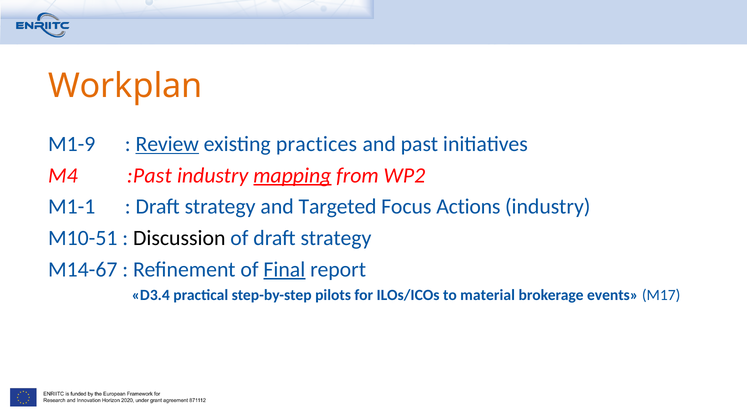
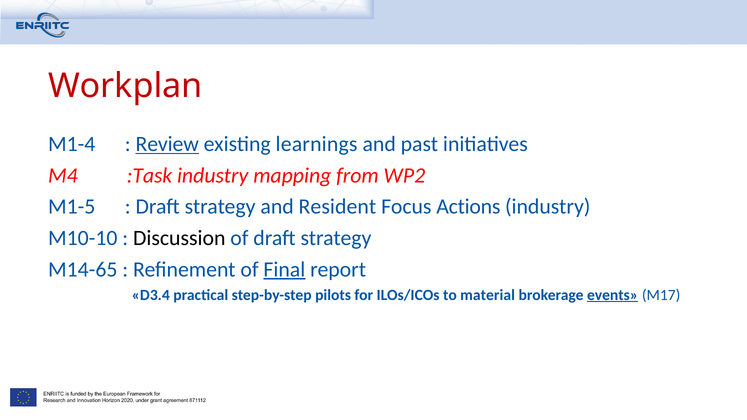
Workplan colour: orange -> red
M1-9: M1-9 -> M1-4
practices: practices -> learnings
:Past: :Past -> :Task
mapping underline: present -> none
M1-1: M1-1 -> M1-5
Targeted: Targeted -> Resident
M10-51: M10-51 -> M10-10
M14-67: M14-67 -> M14-65
events underline: none -> present
